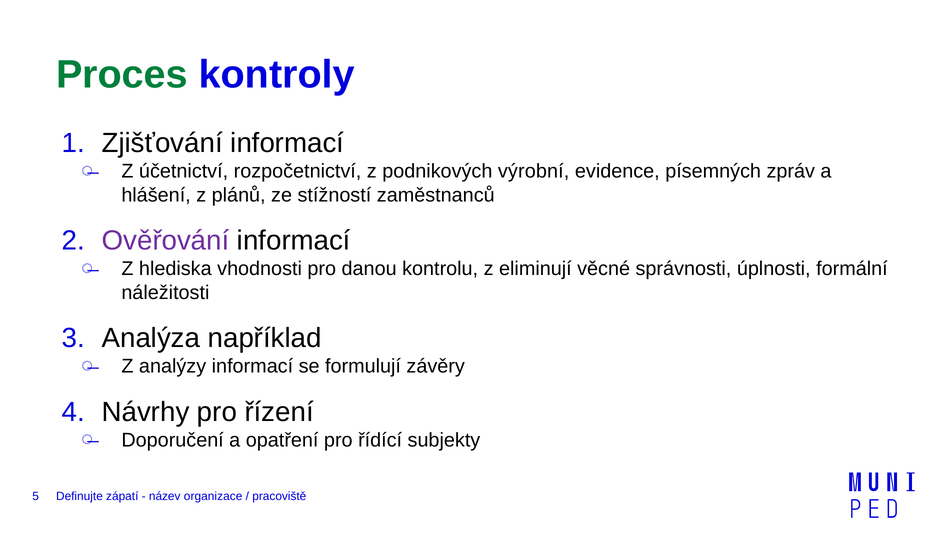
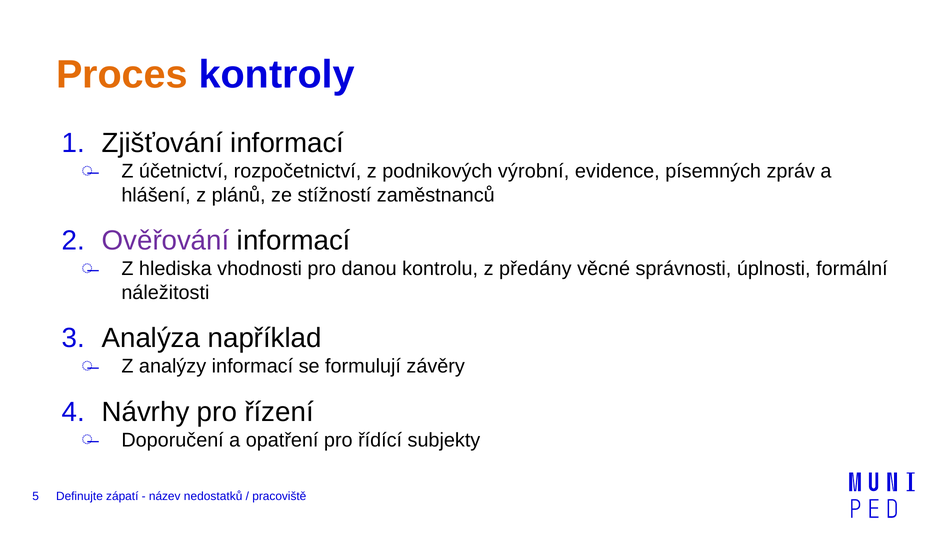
Proces colour: green -> orange
eliminují: eliminují -> předány
organizace: organizace -> nedostatků
